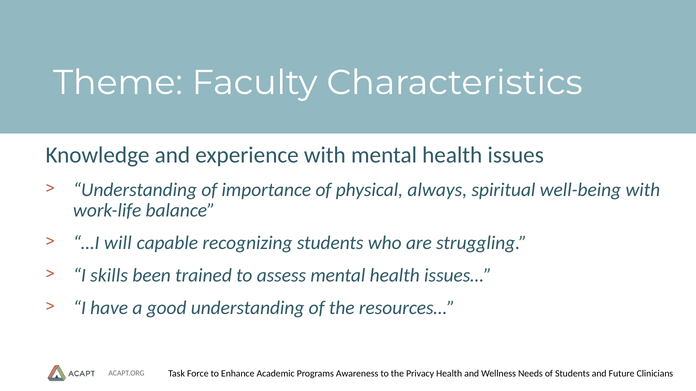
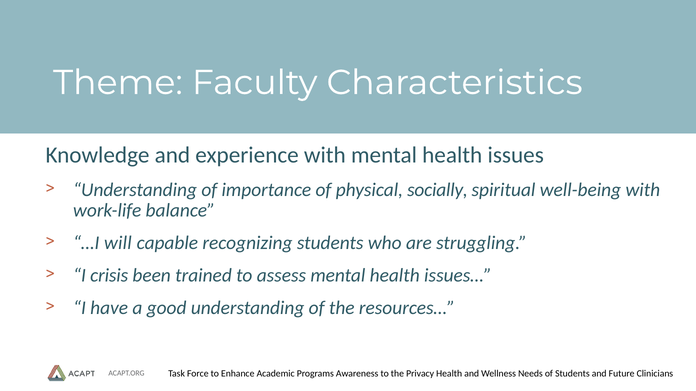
always: always -> socially
skills: skills -> crisis
